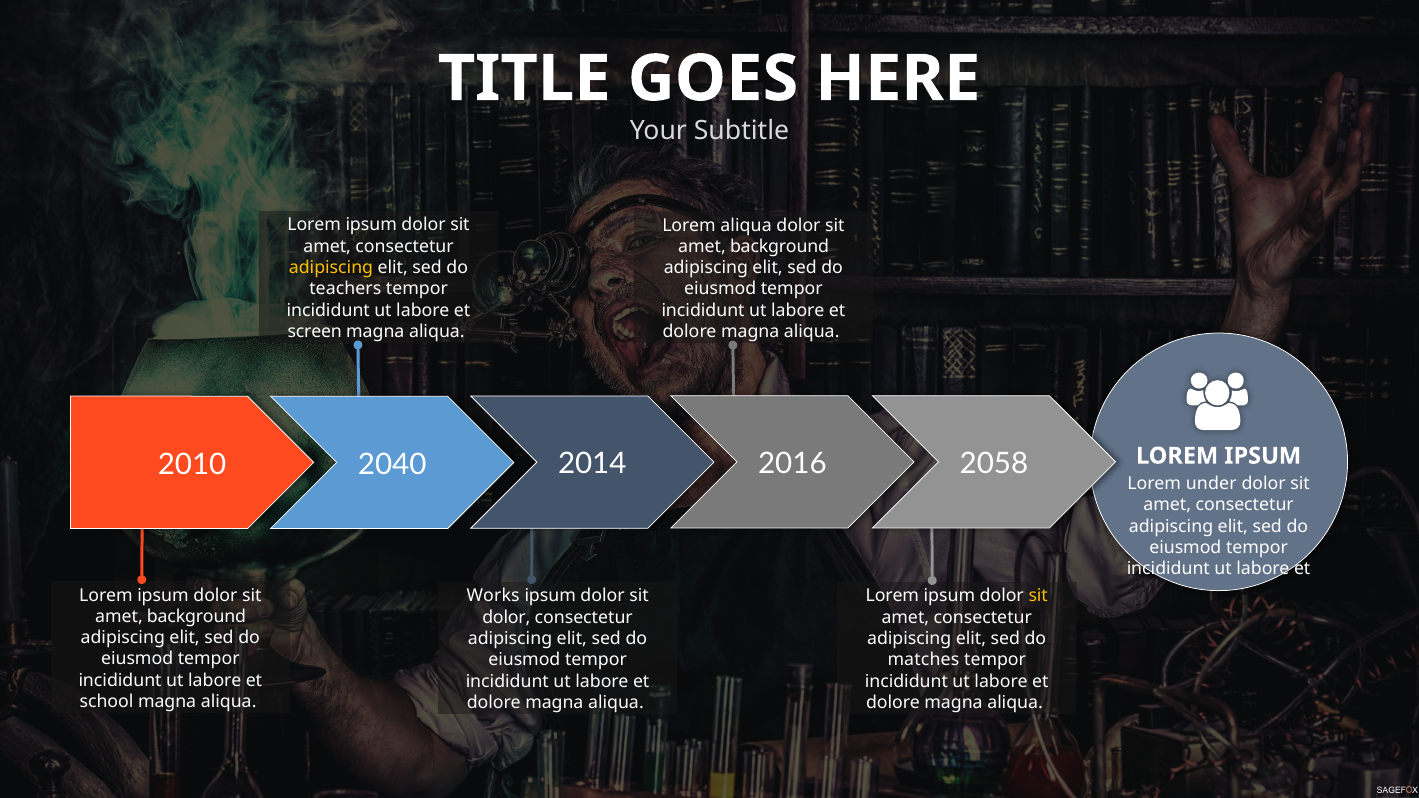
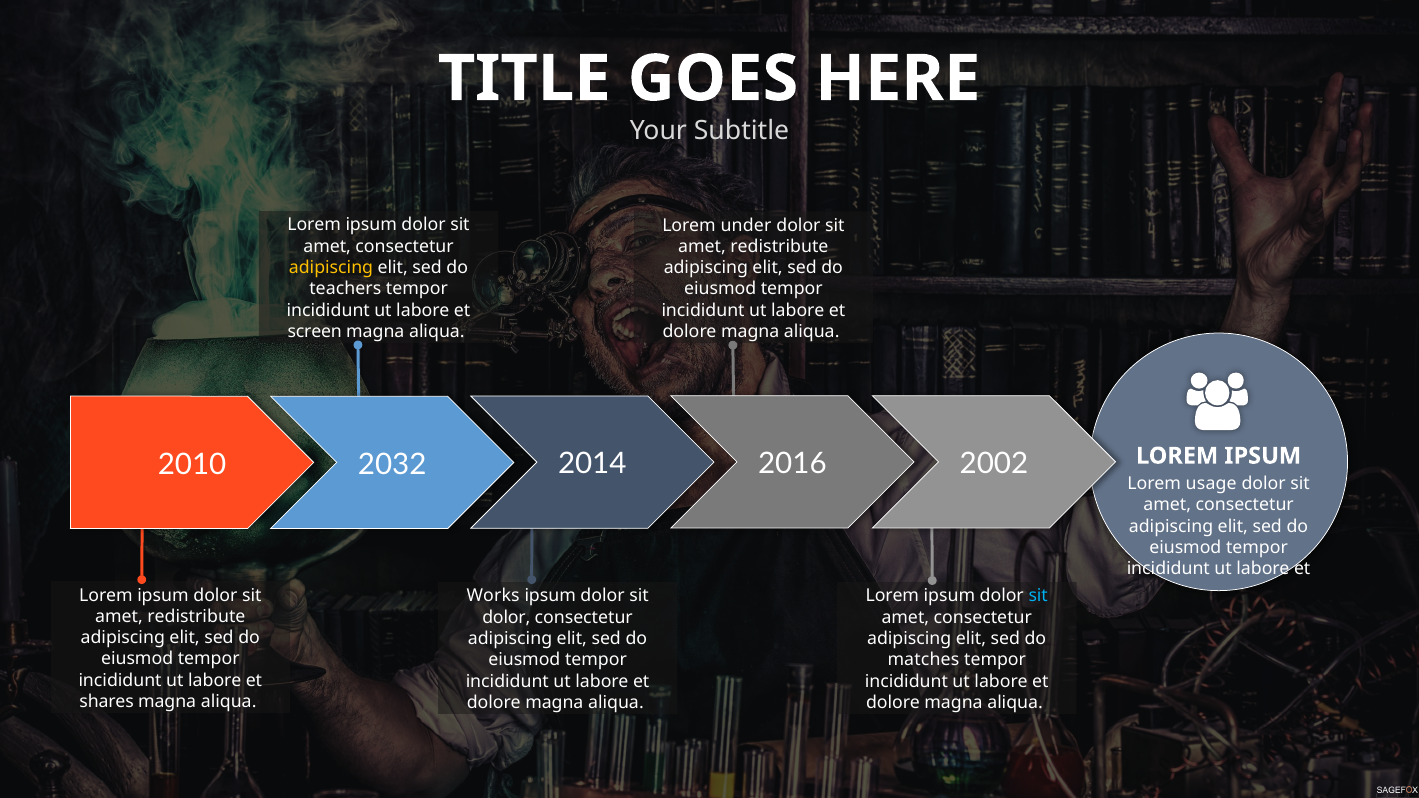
Lorem aliqua: aliqua -> under
background at (779, 247): background -> redistribute
2040: 2040 -> 2032
2058: 2058 -> 2002
under: under -> usage
sit at (1038, 596) colour: yellow -> light blue
background at (196, 617): background -> redistribute
school: school -> shares
